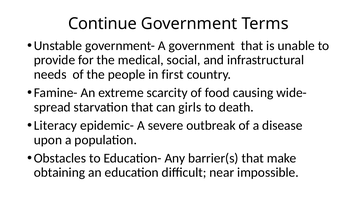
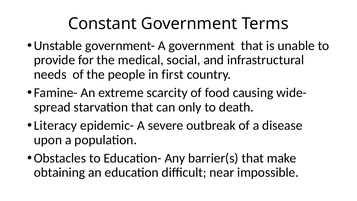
Continue: Continue -> Constant
girls: girls -> only
